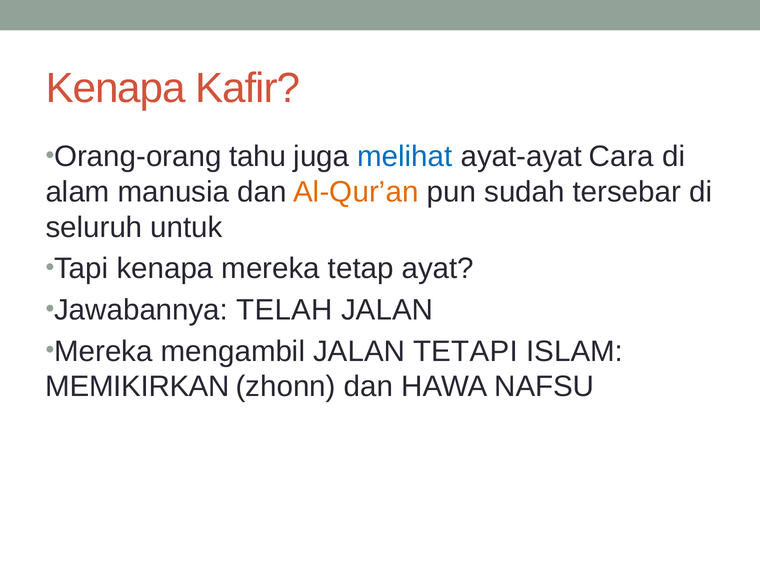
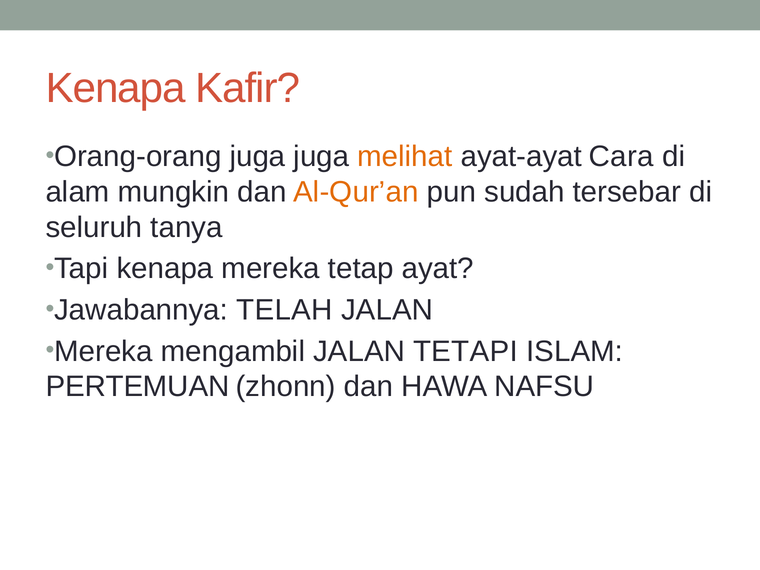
Orang-orang tahu: tahu -> juga
melihat colour: blue -> orange
manusia: manusia -> mungkin
untuk: untuk -> tanya
MEMIKIRKAN: MEMIKIRKAN -> PERTEMUAN
